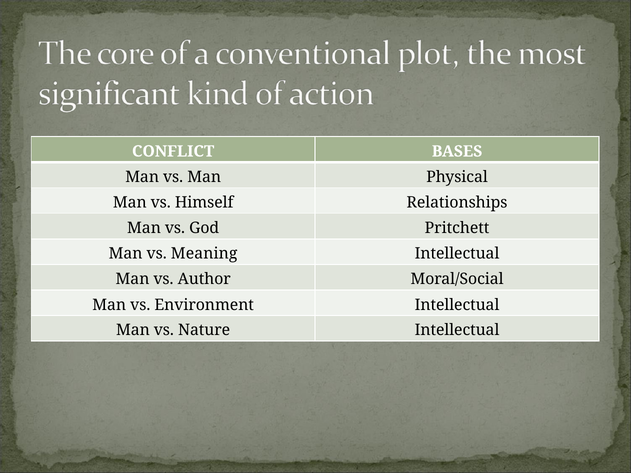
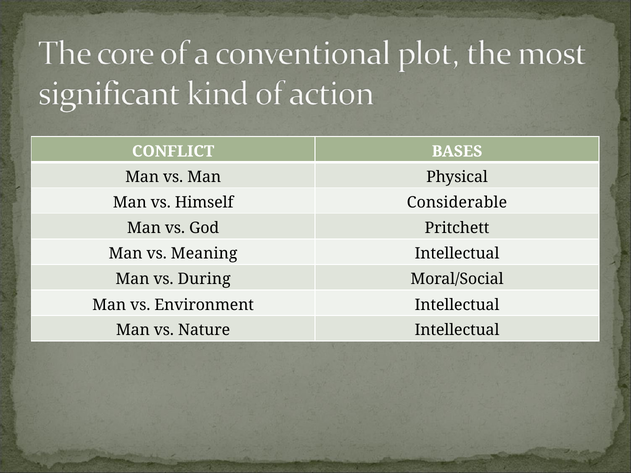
Relationships: Relationships -> Considerable
Author: Author -> During
